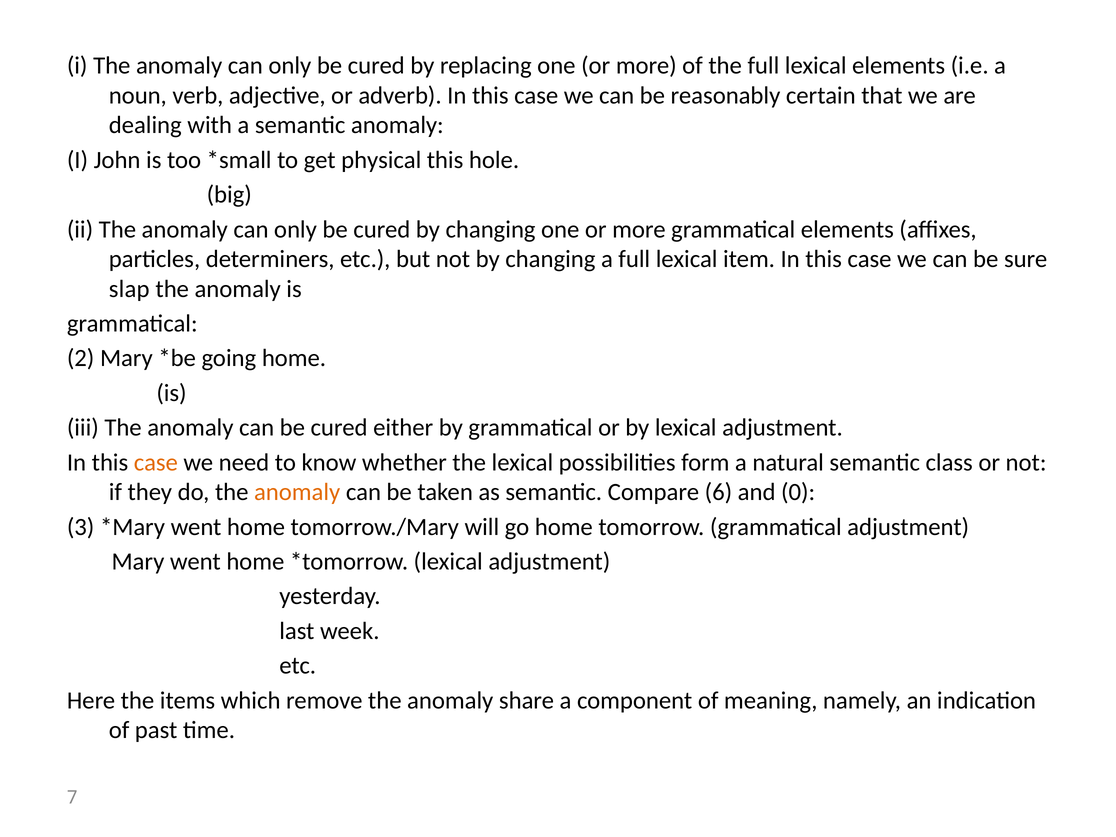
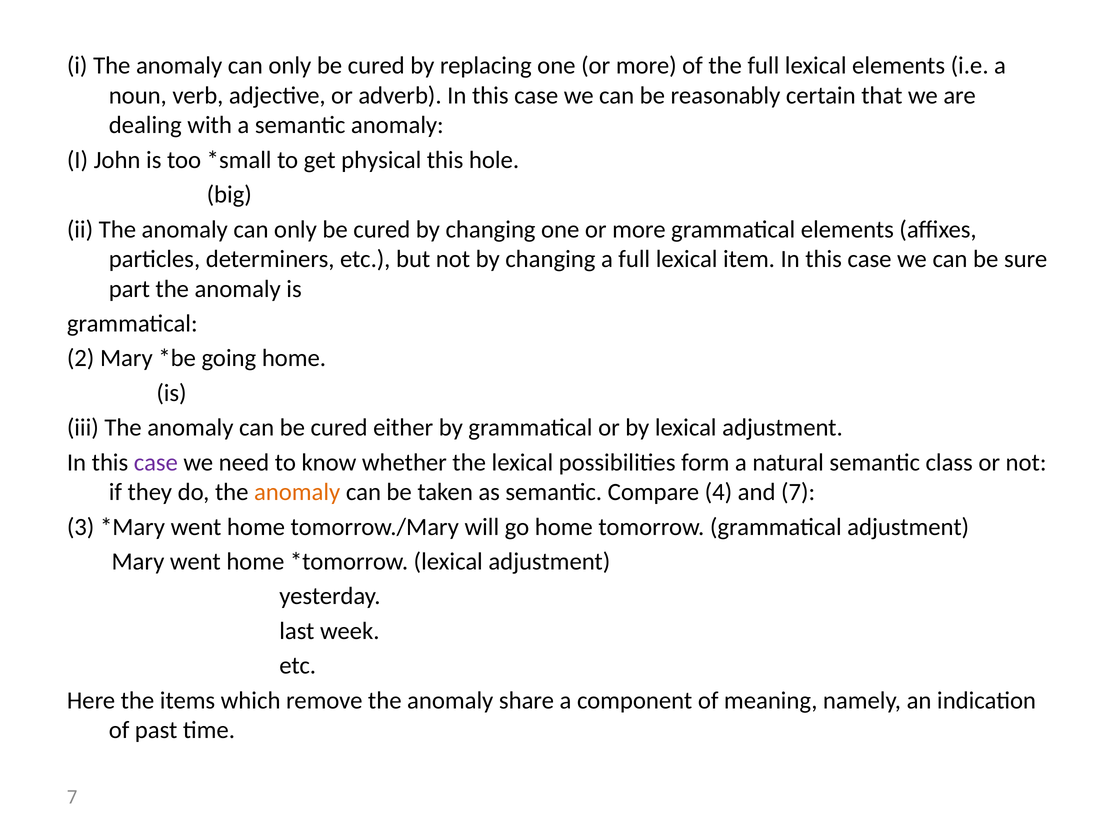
slap: slap -> part
case at (156, 462) colour: orange -> purple
6: 6 -> 4
and 0: 0 -> 7
